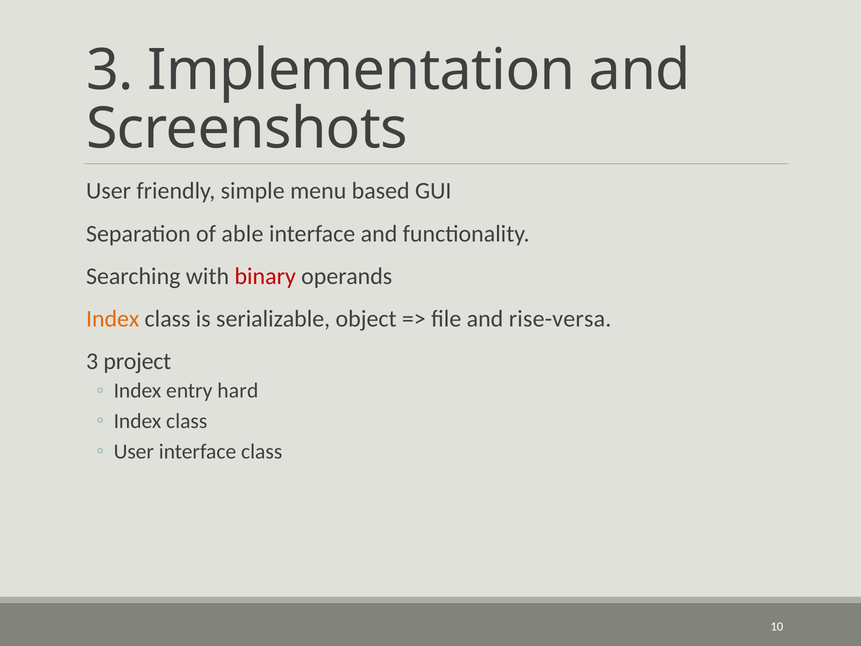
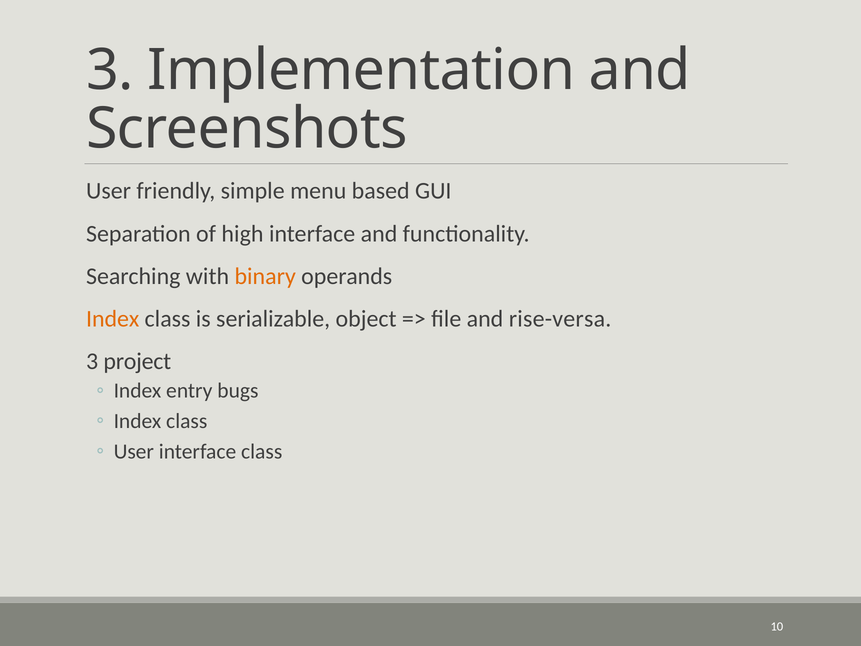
able: able -> high
binary colour: red -> orange
hard: hard -> bugs
